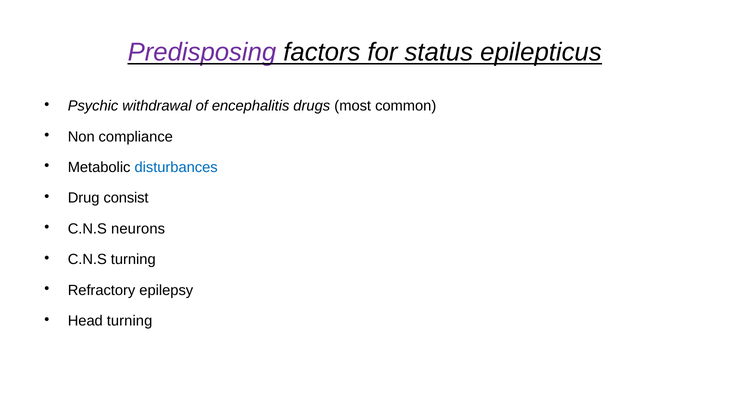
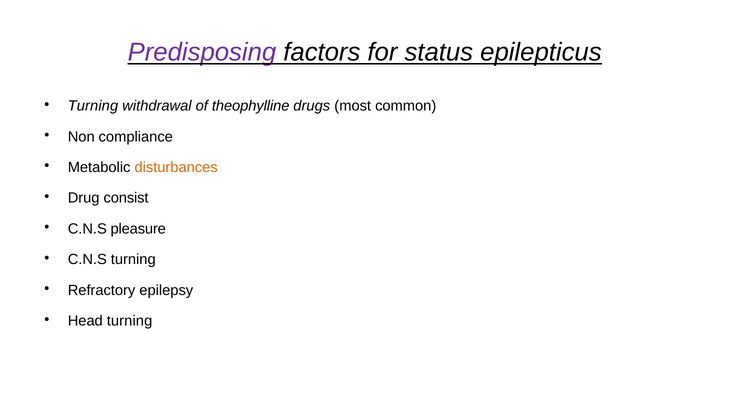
Psychic at (93, 106): Psychic -> Turning
encephalitis: encephalitis -> theophylline
disturbances colour: blue -> orange
neurons: neurons -> pleasure
